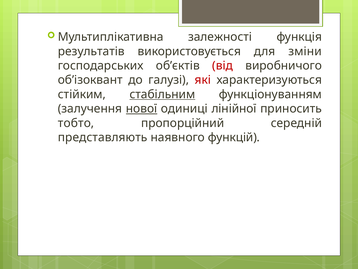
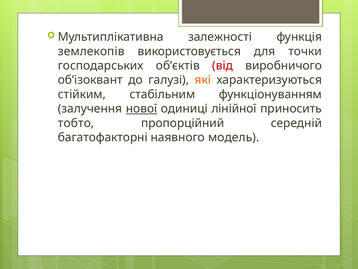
результатів: результатів -> землекопів
зміни: зміни -> точки
які colour: red -> orange
стабільним underline: present -> none
представляють: представляють -> багатофакторні
функцій: функцій -> модель
